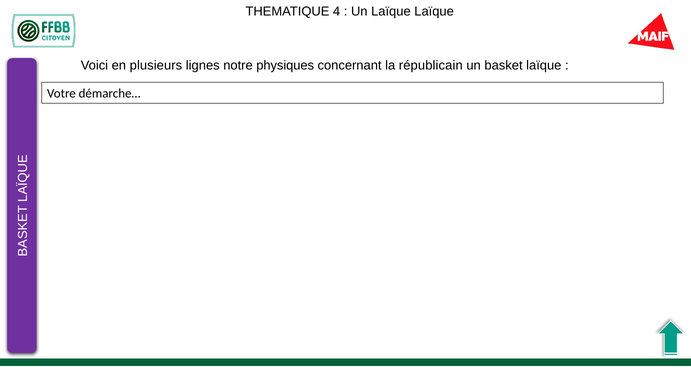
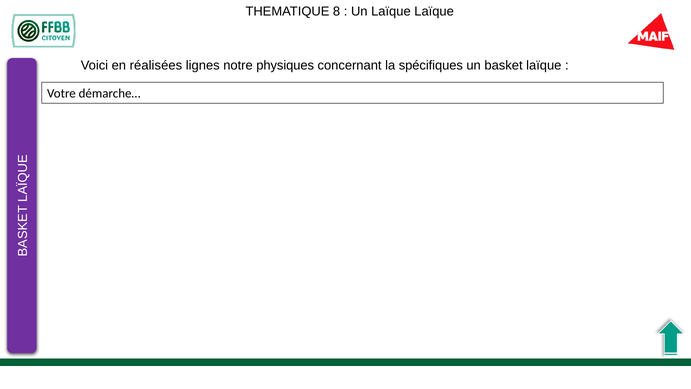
4: 4 -> 8
plusieurs: plusieurs -> réalisées
républicain: républicain -> spécifiques
